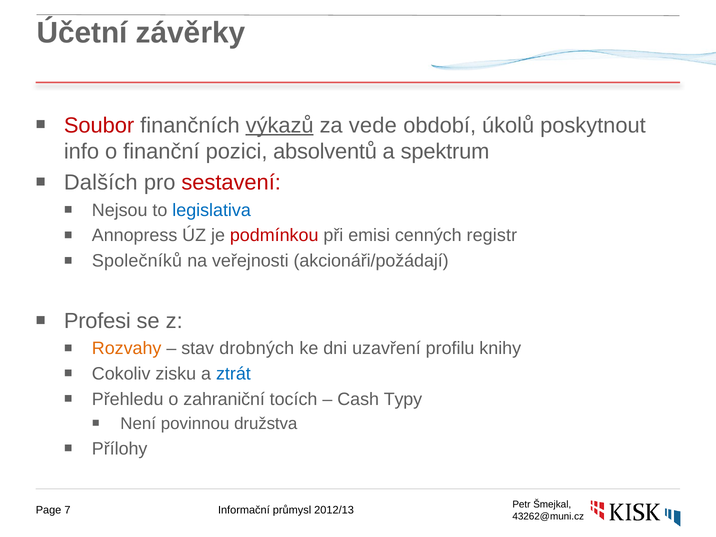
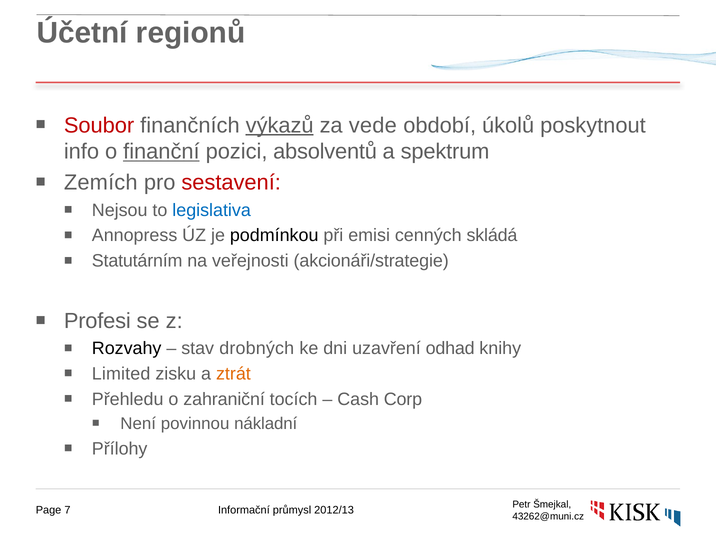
závěrky: závěrky -> regionů
finanční underline: none -> present
Dalších: Dalších -> Zemích
podmínkou colour: red -> black
registr: registr -> skládá
Společníků: Společníků -> Statutárním
akcionáři/požádají: akcionáři/požádají -> akcionáři/strategie
Rozvahy colour: orange -> black
profilu: profilu -> odhad
Cokoliv: Cokoliv -> Limited
ztrát colour: blue -> orange
Typy: Typy -> Corp
družstva: družstva -> nákladní
